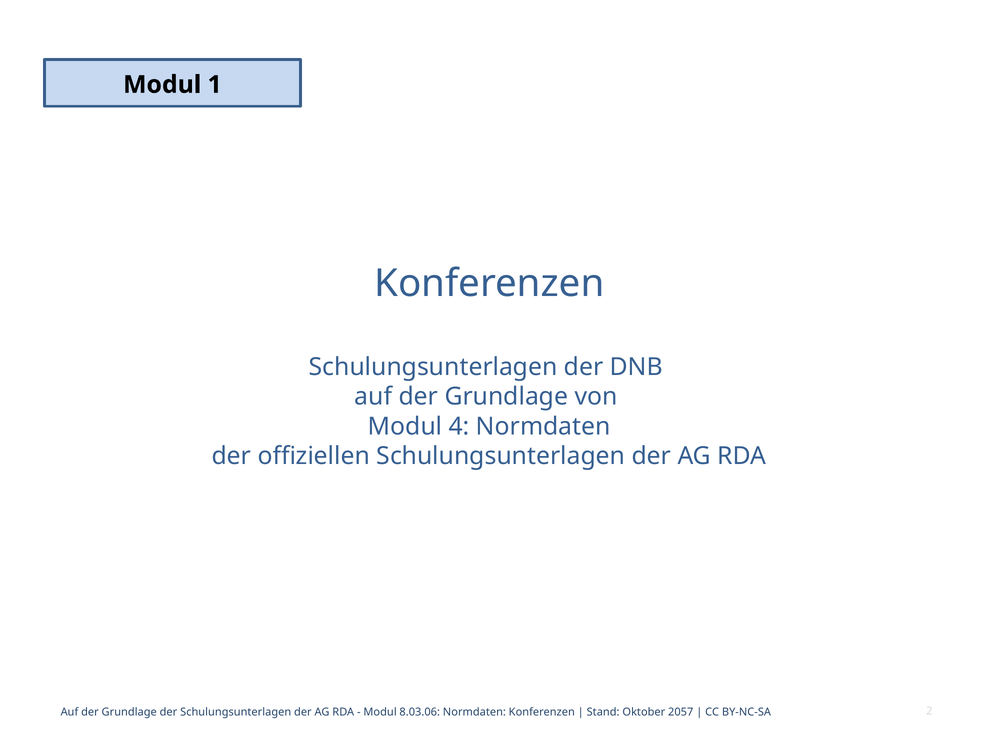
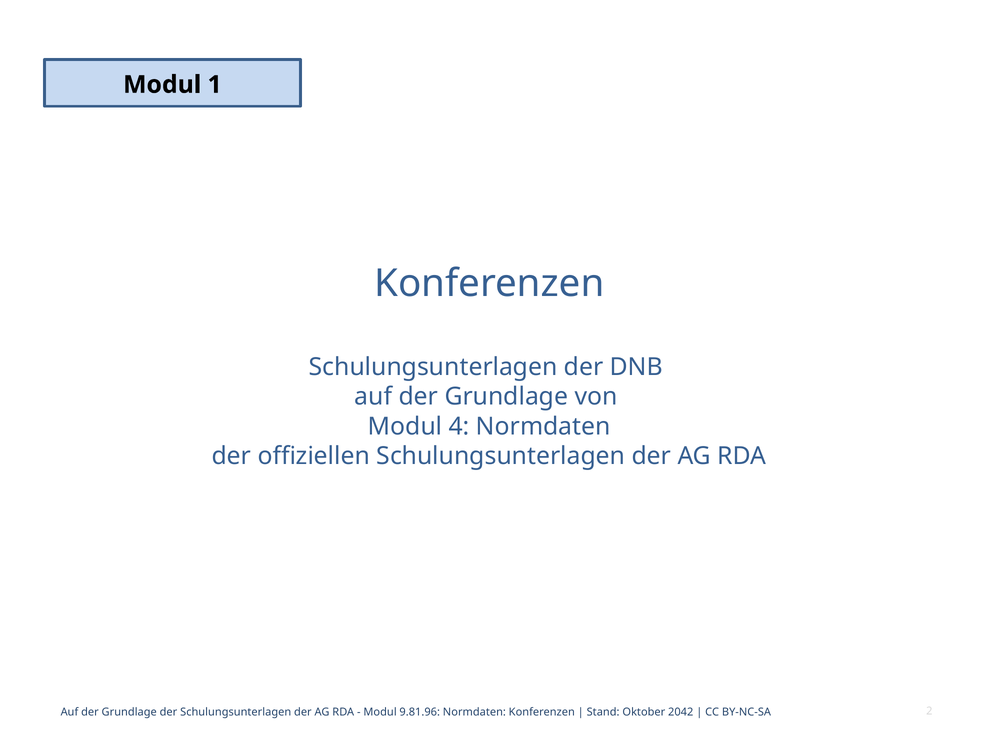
8.03.06: 8.03.06 -> 9.81.96
2057: 2057 -> 2042
